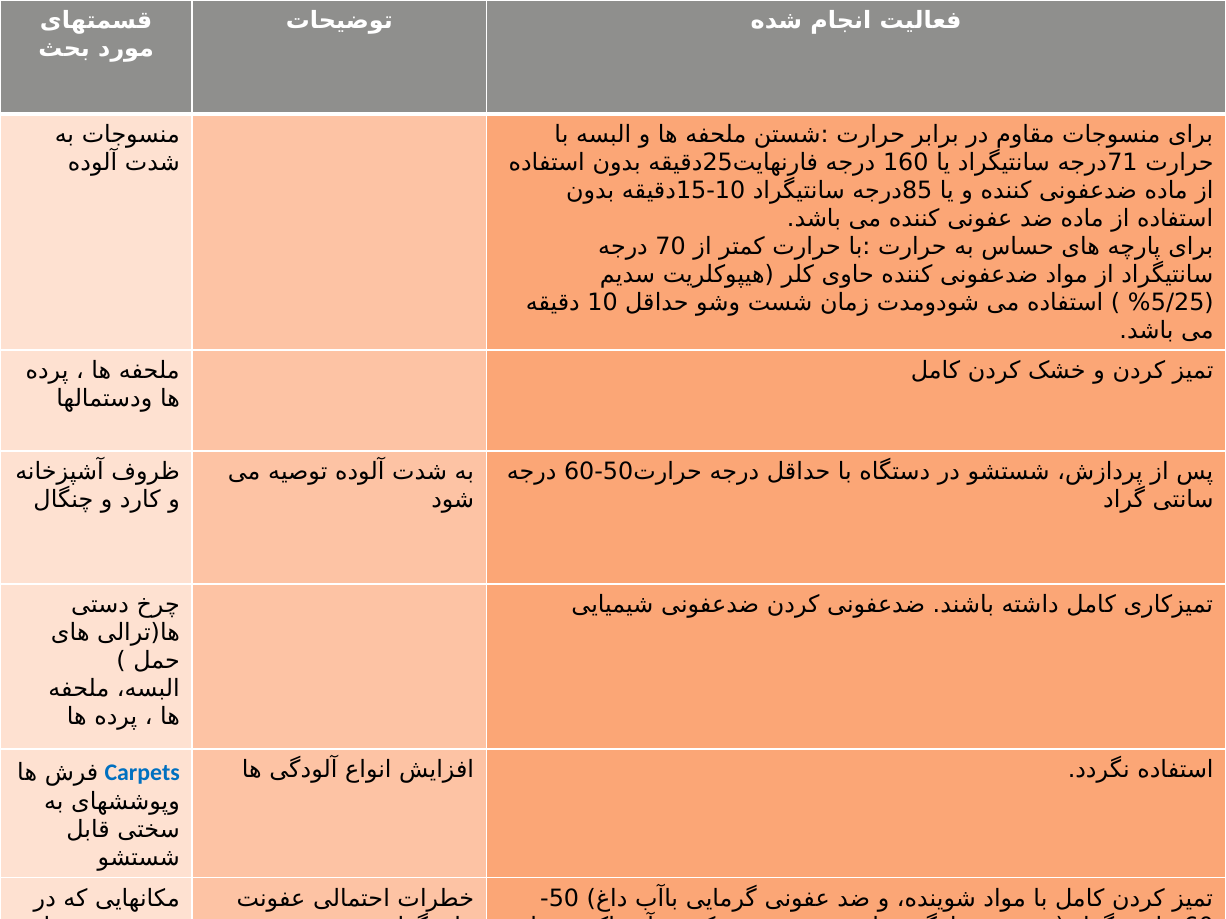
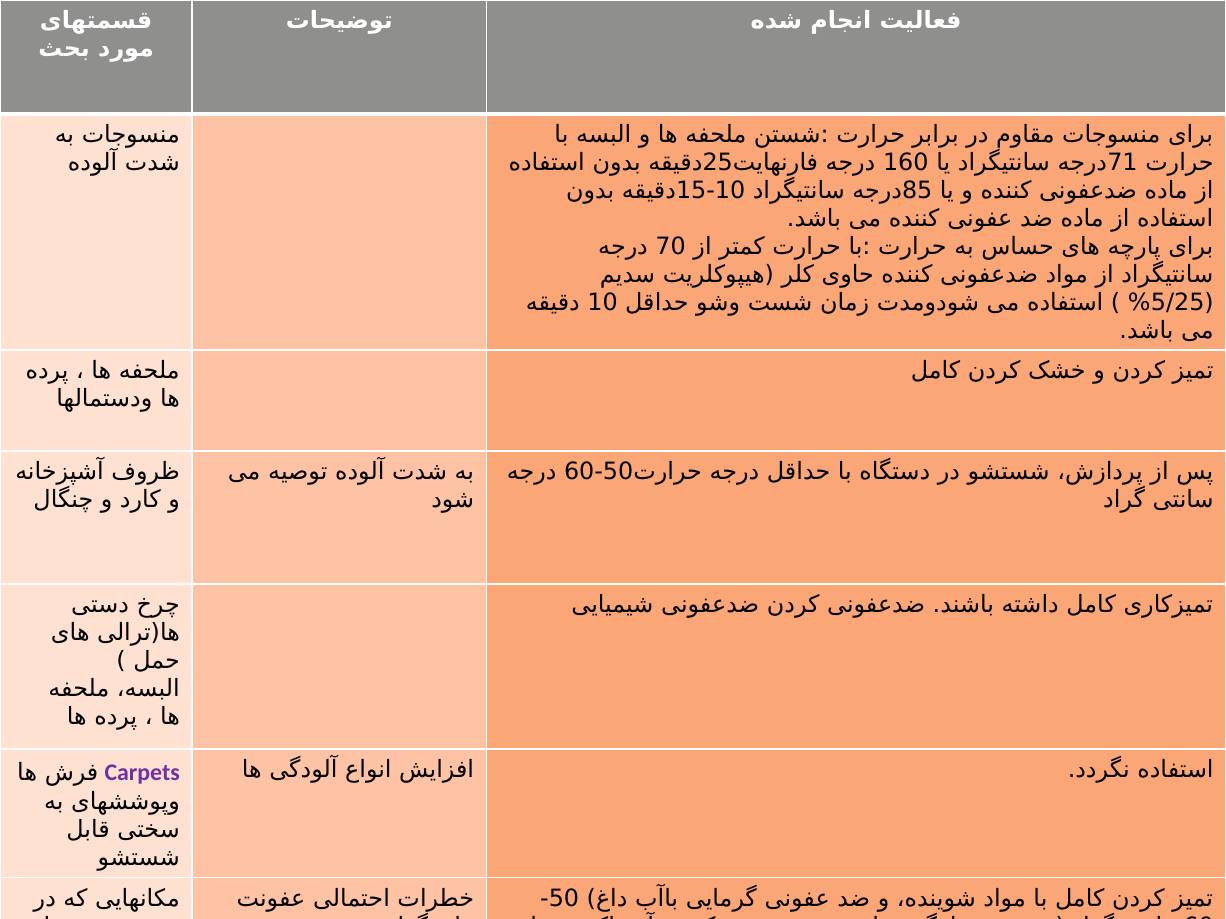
Carpets colour: blue -> purple
